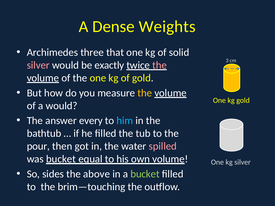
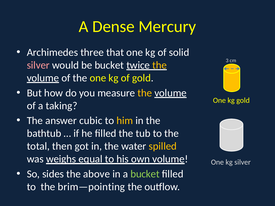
Weights: Weights -> Mercury
be exactly: exactly -> bucket
the at (160, 65) colour: pink -> yellow
a would: would -> taking
every: every -> cubic
him colour: light blue -> yellow
pour: pour -> total
spilled colour: pink -> yellow
was bucket: bucket -> weighs
brim—touching: brim—touching -> brim—pointing
